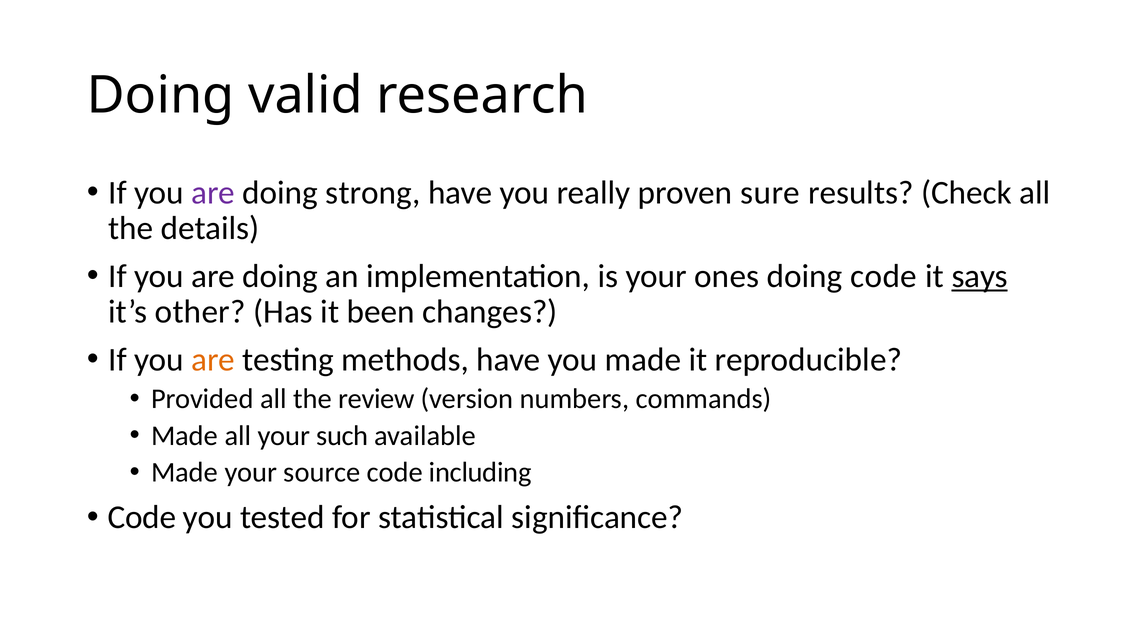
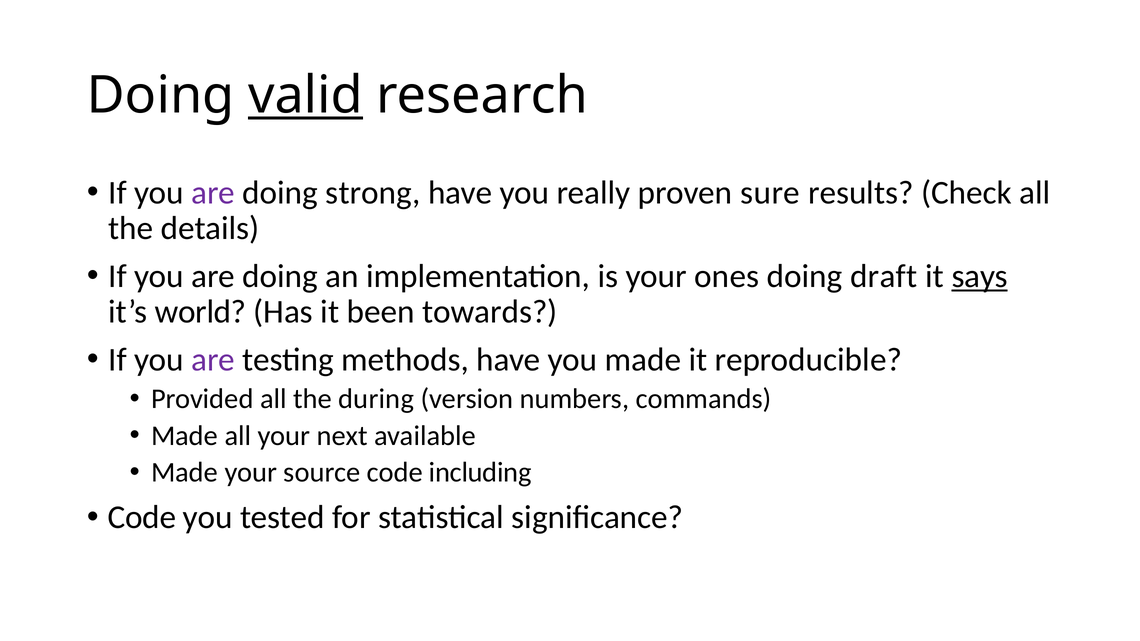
valid underline: none -> present
doing code: code -> draft
other: other -> world
changes: changes -> towards
are at (213, 360) colour: orange -> purple
review: review -> during
such: such -> next
